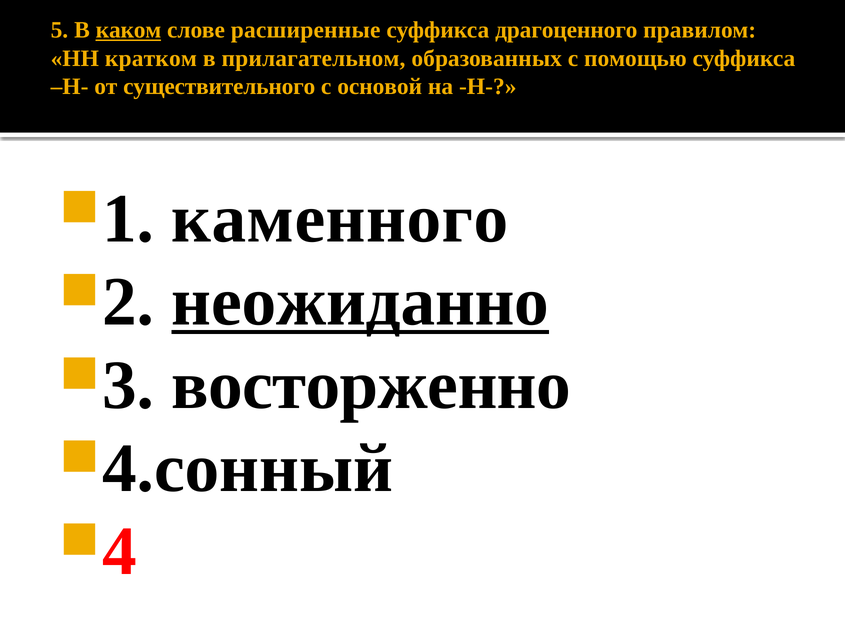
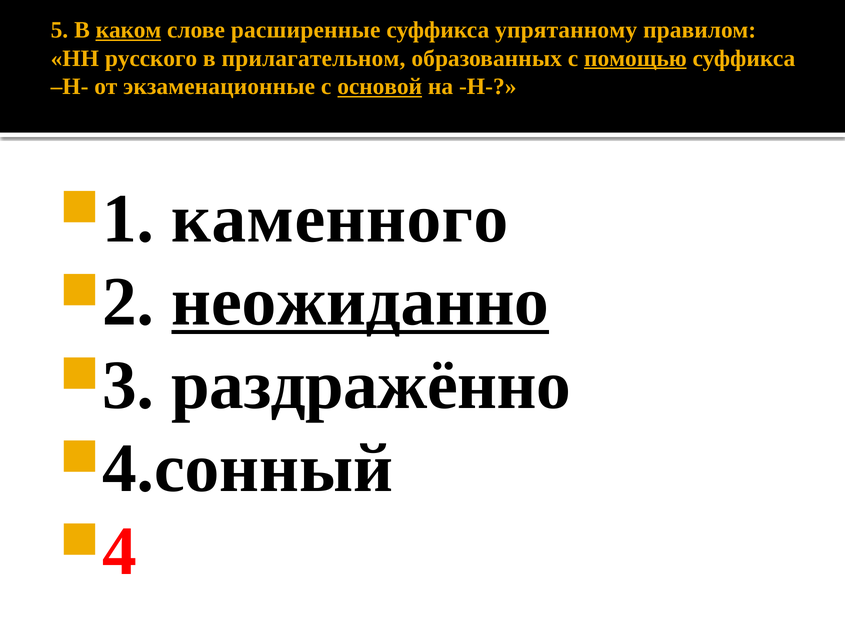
драгоценного: драгоценного -> упрятанному
кратком: кратком -> русского
помощью underline: none -> present
существительного: существительного -> экзаменационные
основой underline: none -> present
восторженно: восторженно -> раздражённо
